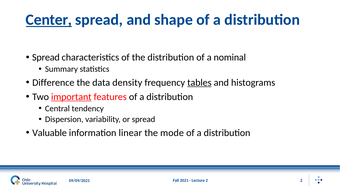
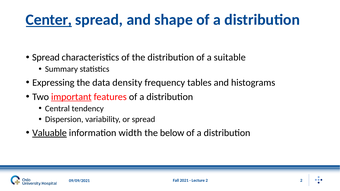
nominal: nominal -> suitable
Difference: Difference -> Expressing
tables underline: present -> none
Valuable underline: none -> present
linear: linear -> width
mode: mode -> below
